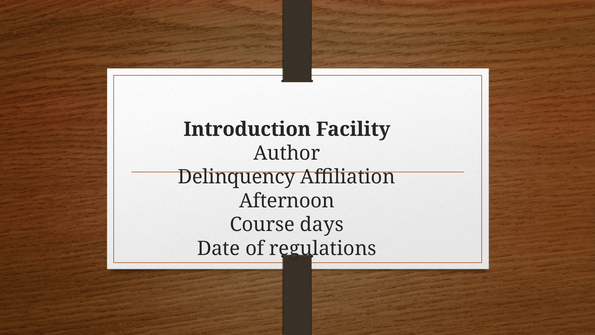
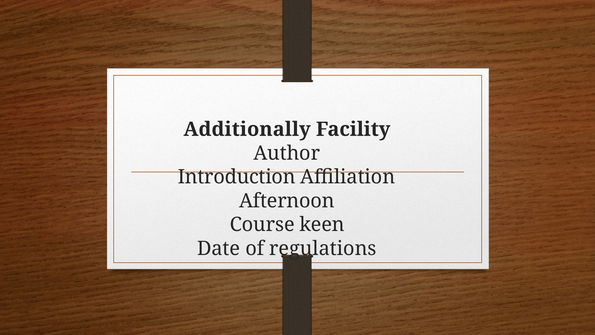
Introduction: Introduction -> Additionally
Delinquency: Delinquency -> Introduction
days: days -> keen
